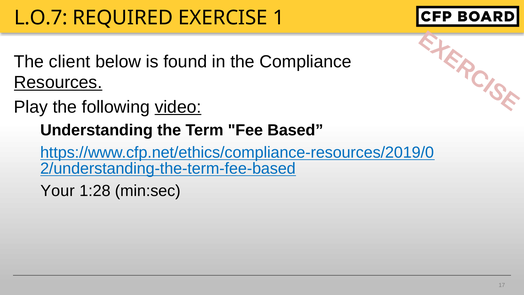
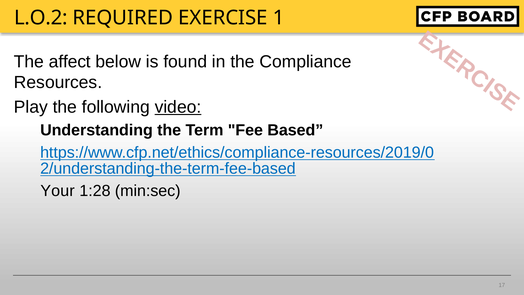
L.O.7: L.O.7 -> L.O.2
client: client -> affect
Resources underline: present -> none
